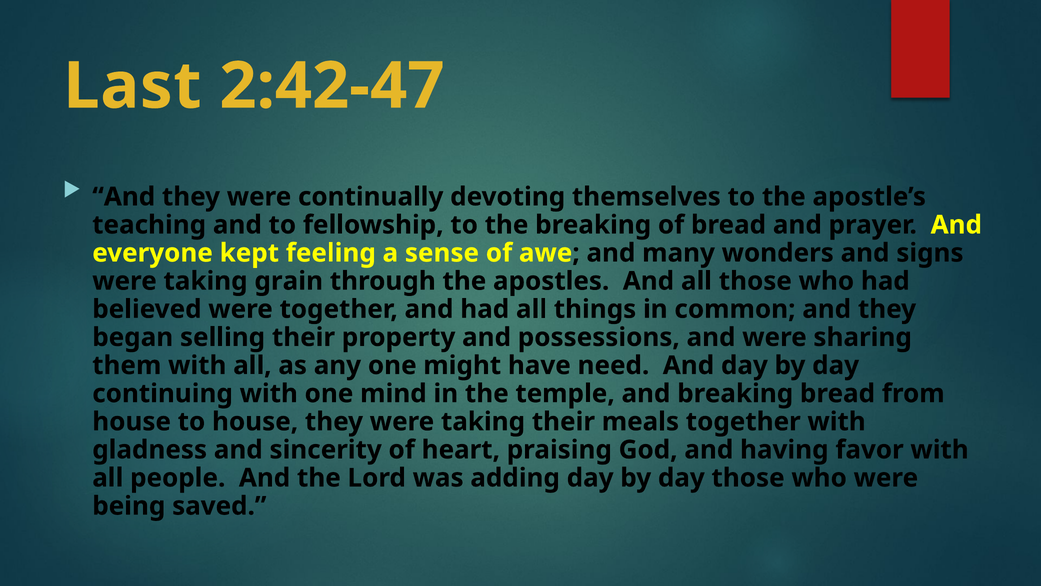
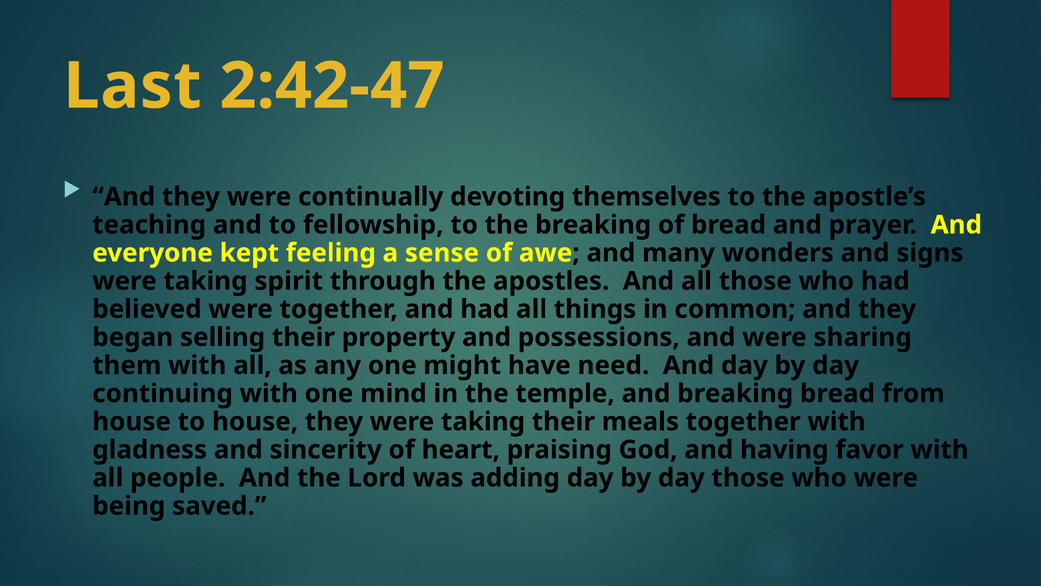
grain: grain -> spirit
